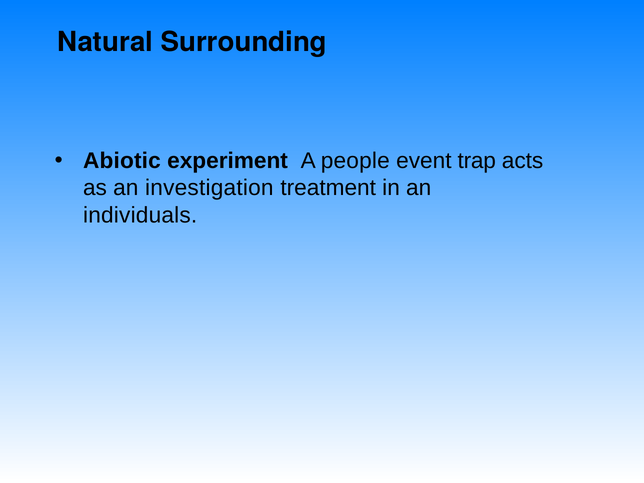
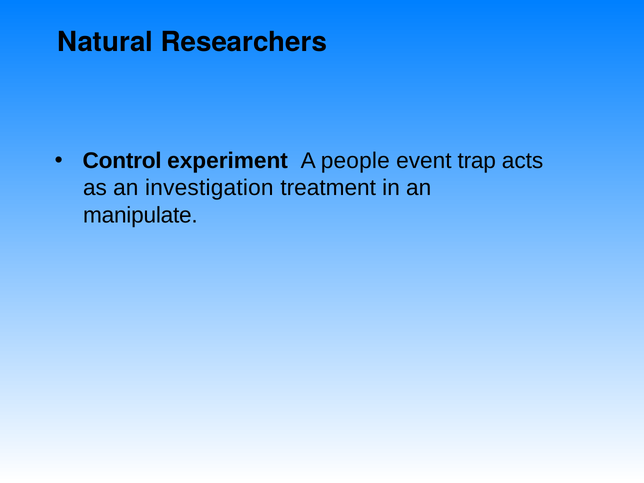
Surrounding: Surrounding -> Researchers
Abiotic: Abiotic -> Control
individuals: individuals -> manipulate
